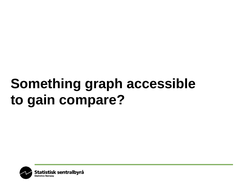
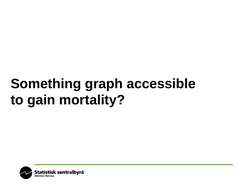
compare: compare -> mortality
